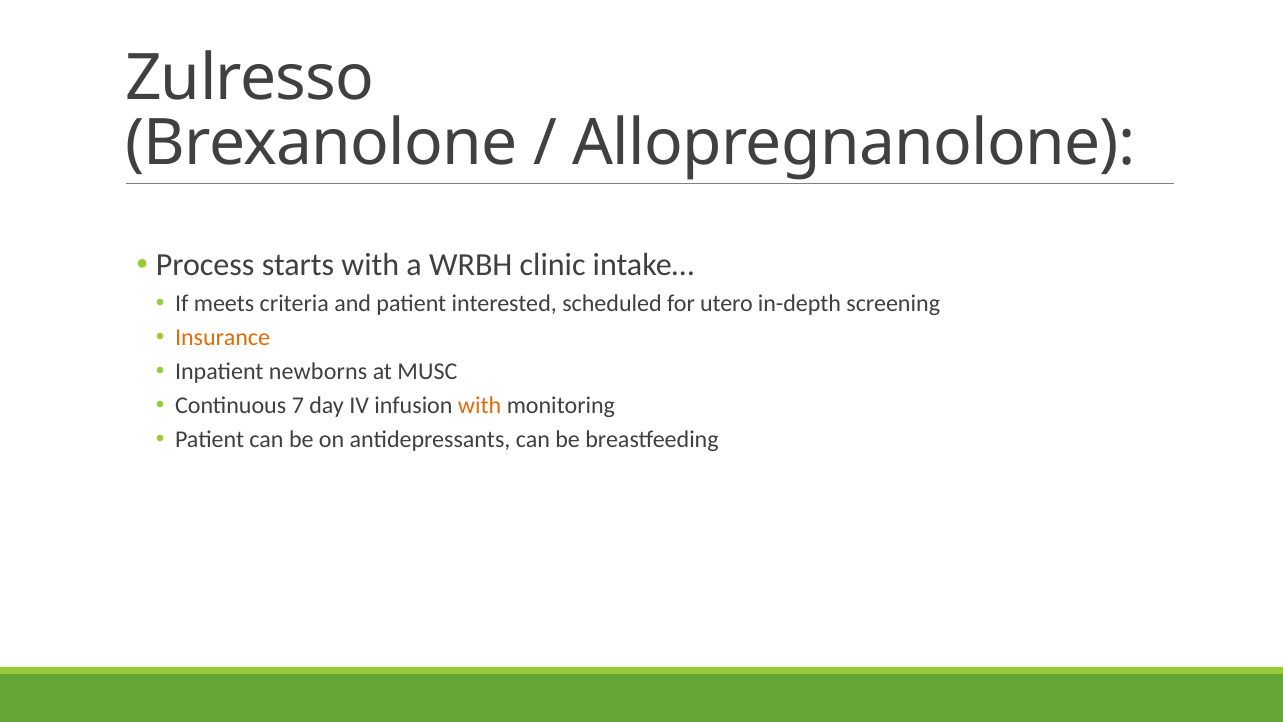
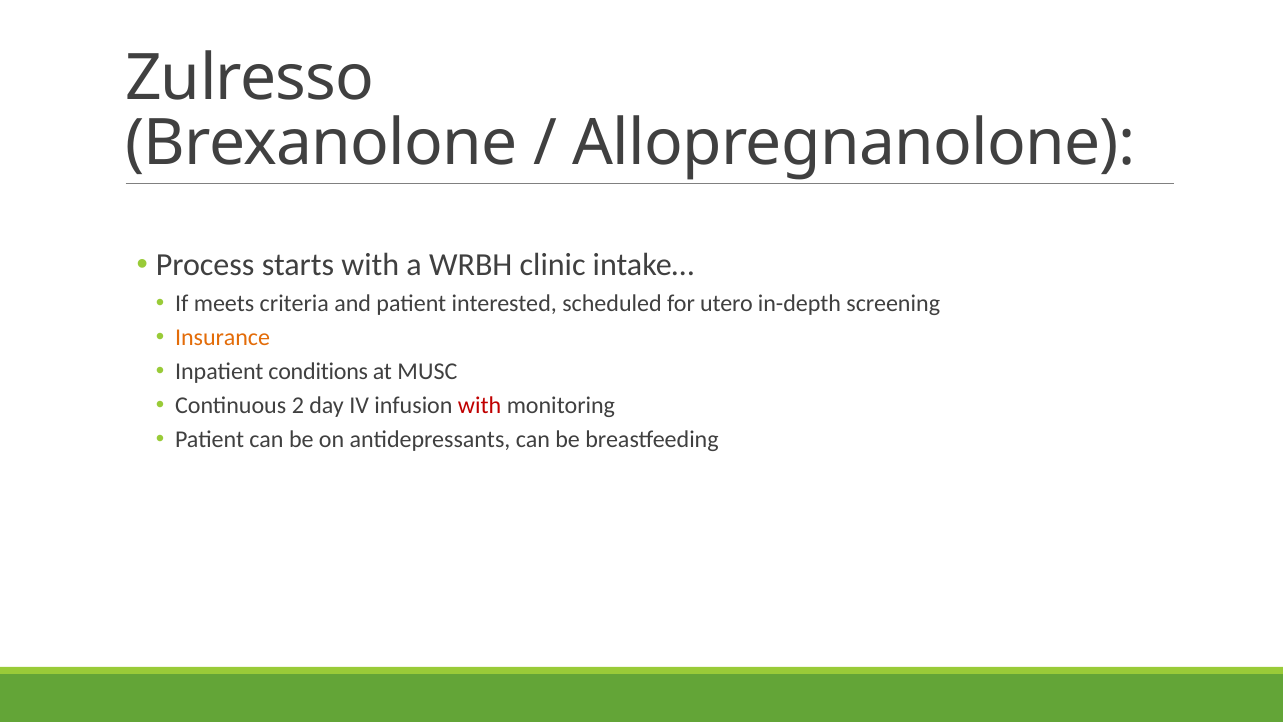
newborns: newborns -> conditions
7: 7 -> 2
with at (480, 405) colour: orange -> red
